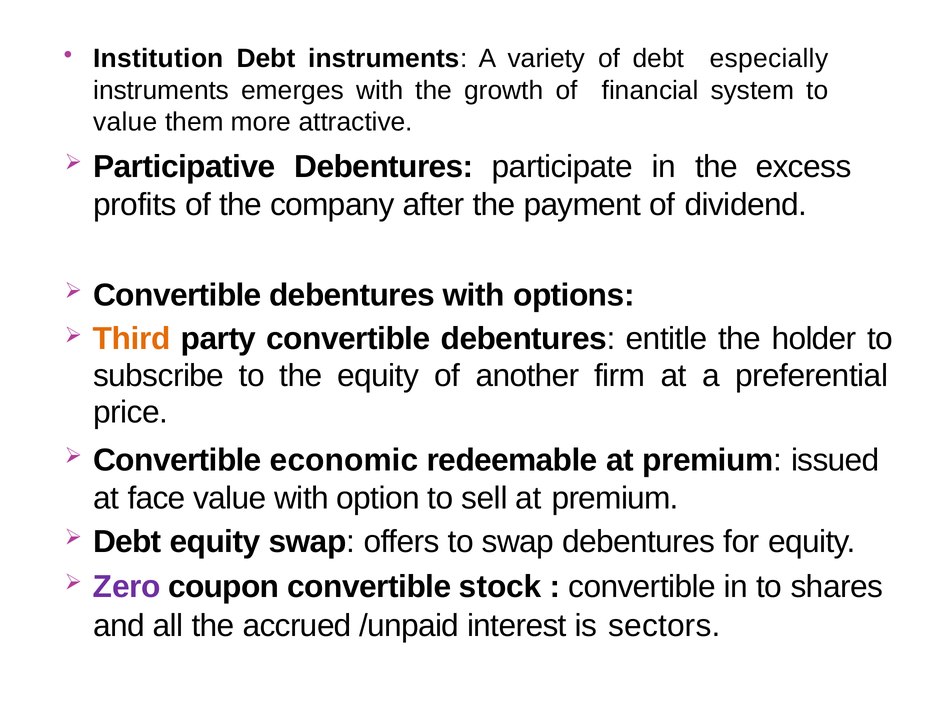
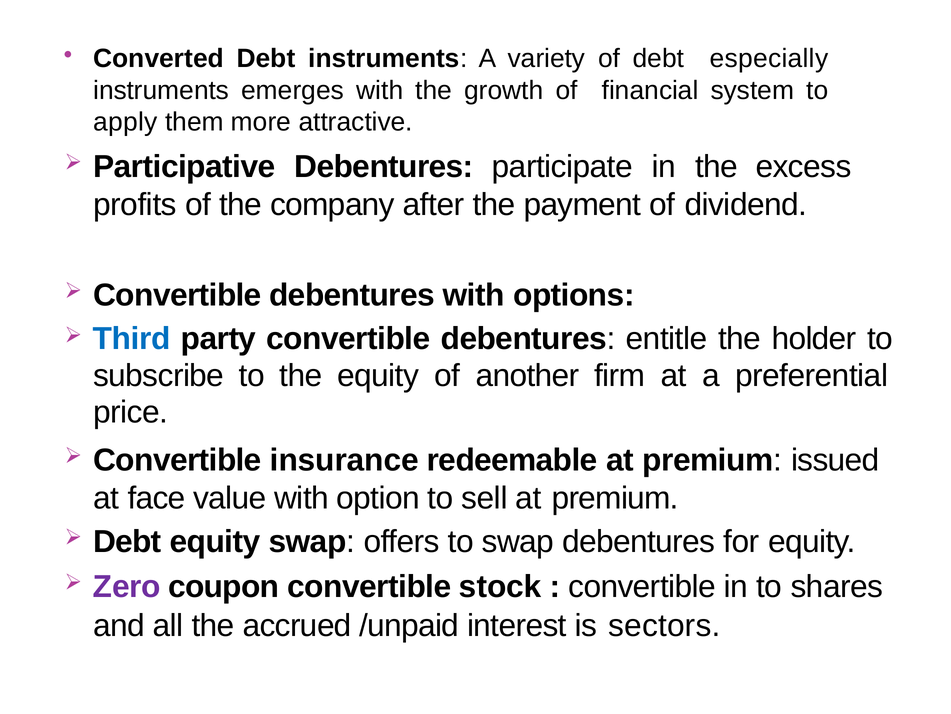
Institution: Institution -> Converted
value at (125, 122): value -> apply
Third colour: orange -> blue
economic: economic -> insurance
